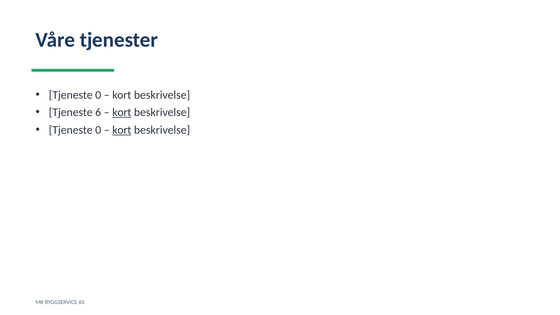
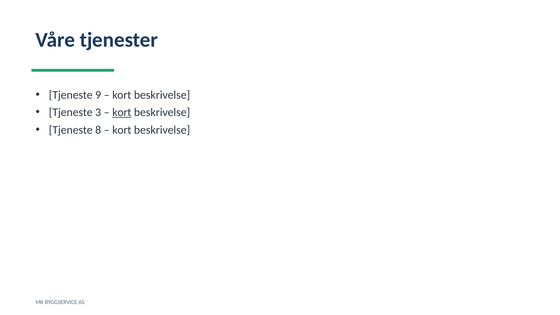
0 at (98, 95): 0 -> 9
6: 6 -> 3
0 at (98, 130): 0 -> 8
kort at (122, 130) underline: present -> none
